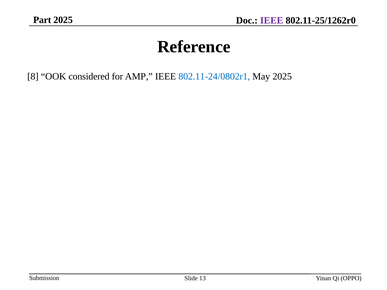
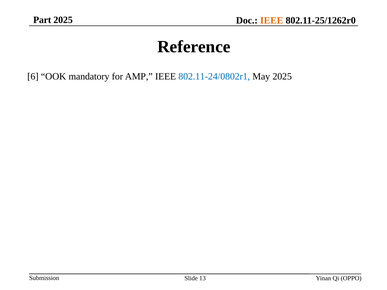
IEEE at (272, 20) colour: purple -> orange
8: 8 -> 6
considered: considered -> mandatory
